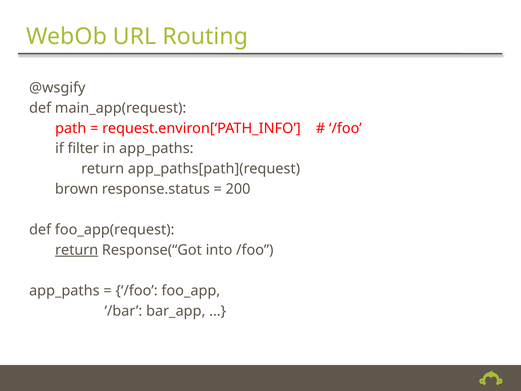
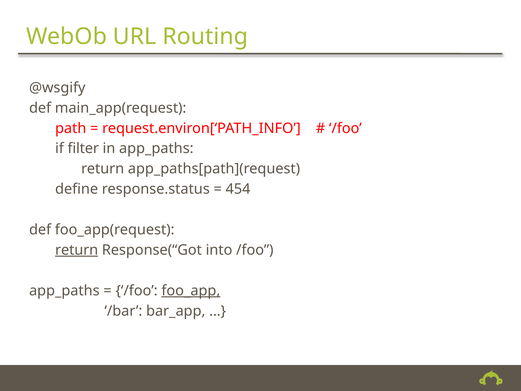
brown: brown -> define
200: 200 -> 454
foo_app underline: none -> present
